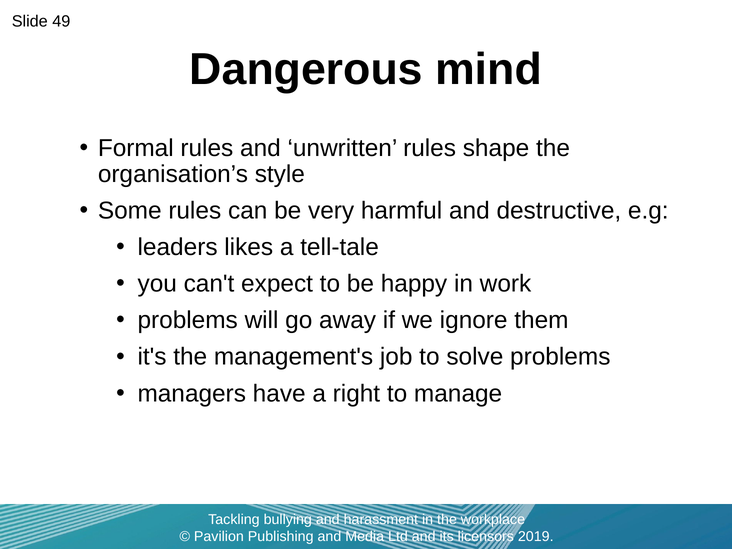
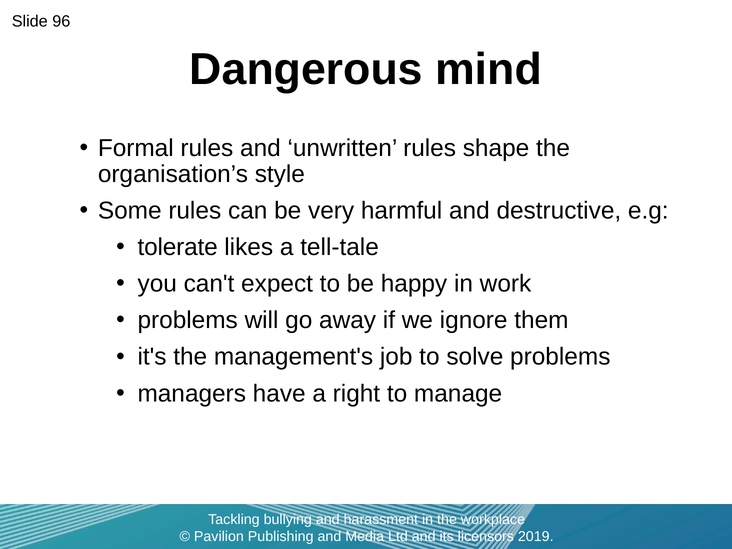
49: 49 -> 96
leaders: leaders -> tolerate
